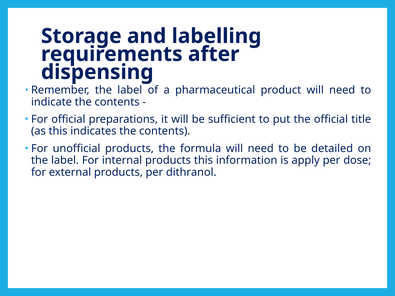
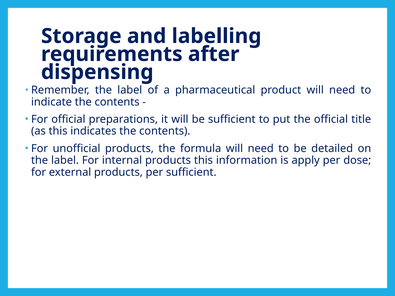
per dithranol: dithranol -> sufficient
